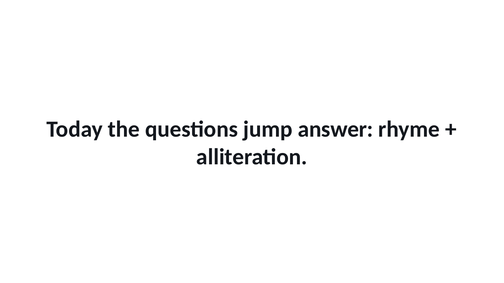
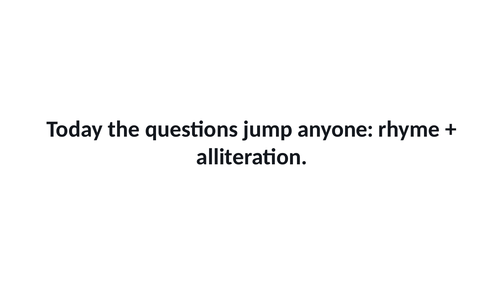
answer: answer -> anyone
